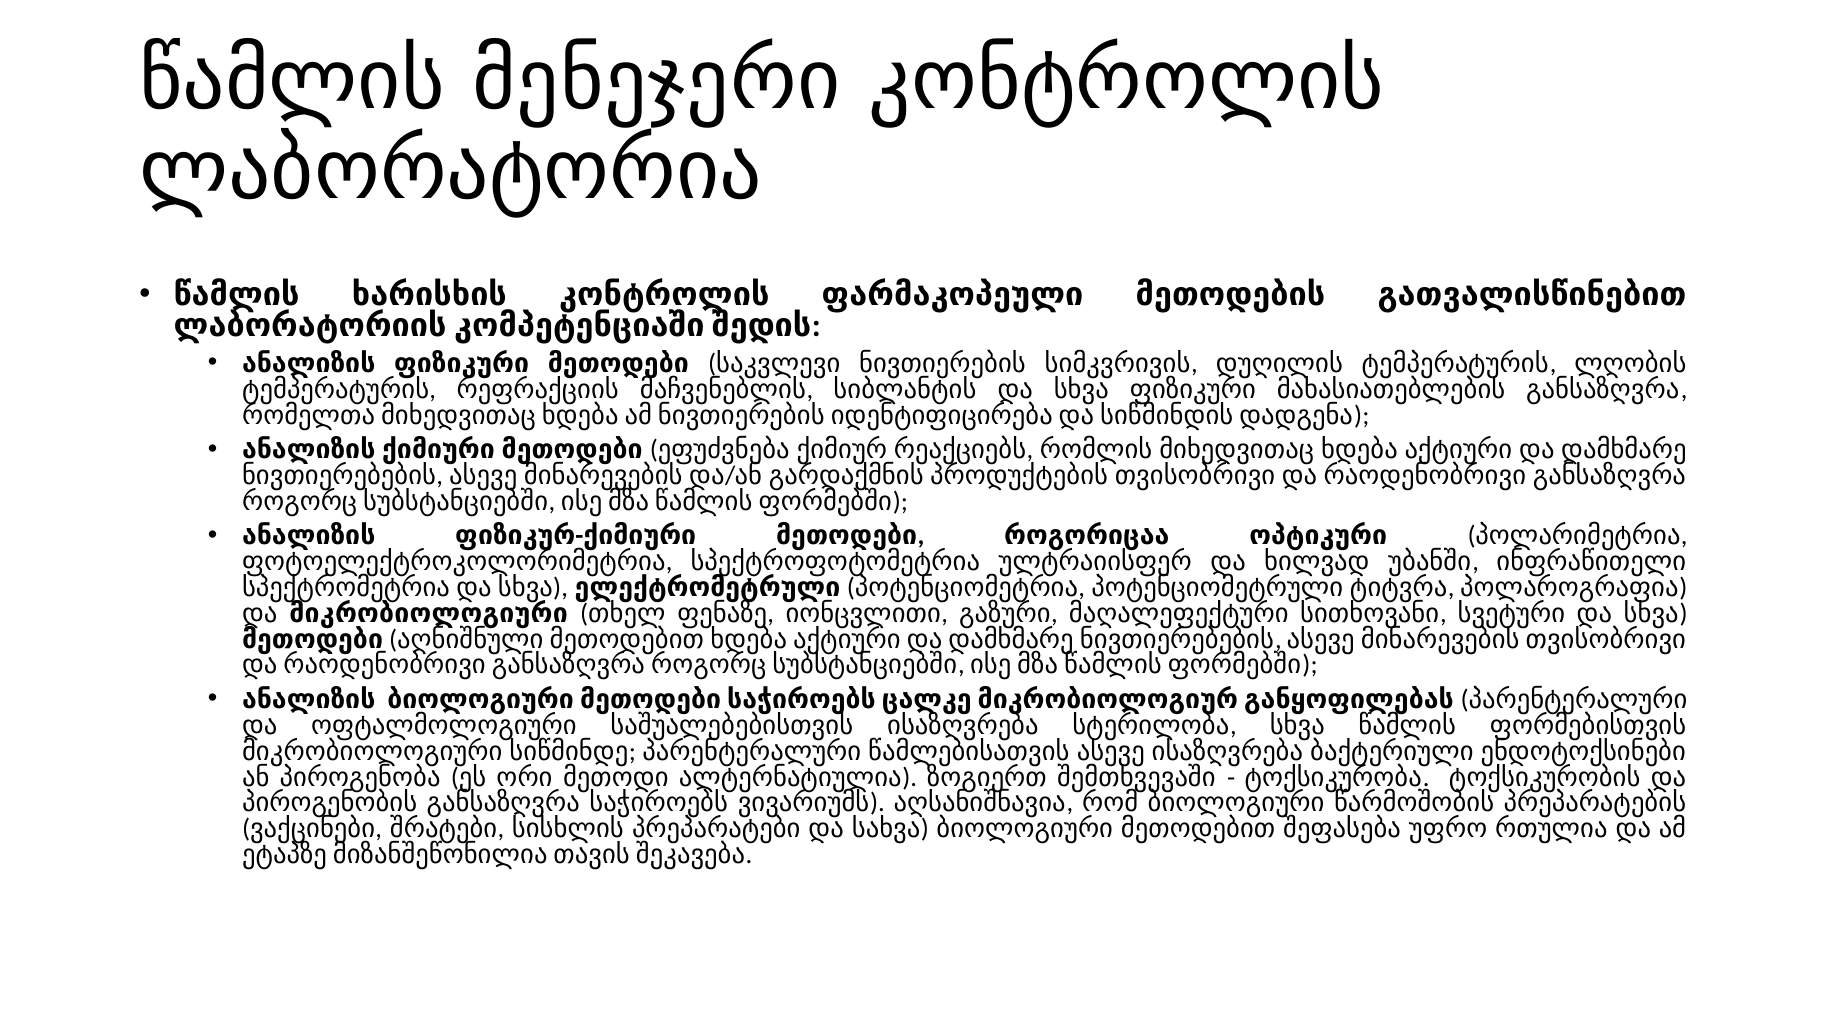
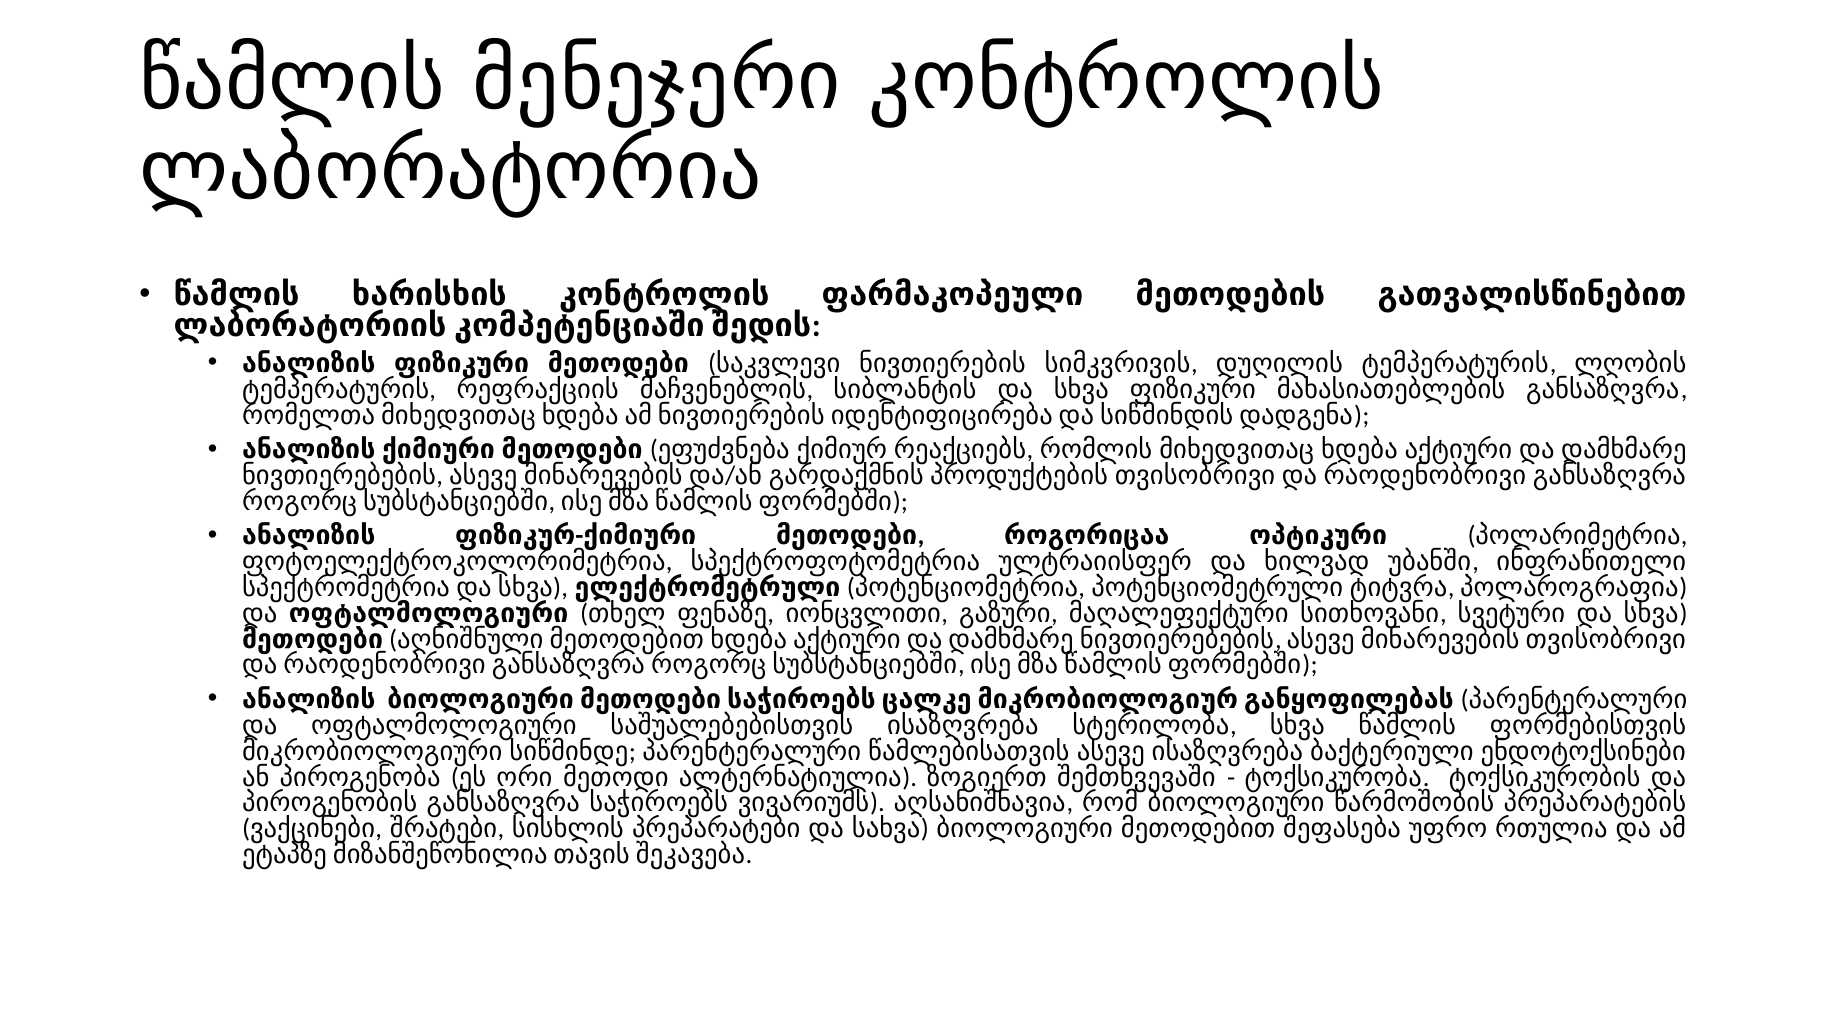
მიკრობიოლოგიური at (429, 614): მიკრობიოლოგიური -> ოფტალმოლოგიური
